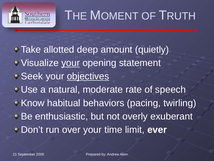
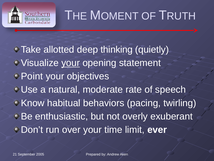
amount: amount -> thinking
Seek: Seek -> Point
objectives underline: present -> none
